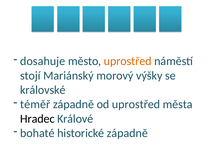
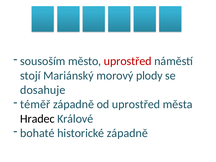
dosahuje: dosahuje -> sousoším
uprostřed at (128, 61) colour: orange -> red
výšky: výšky -> plody
královské: královské -> dosahuje
